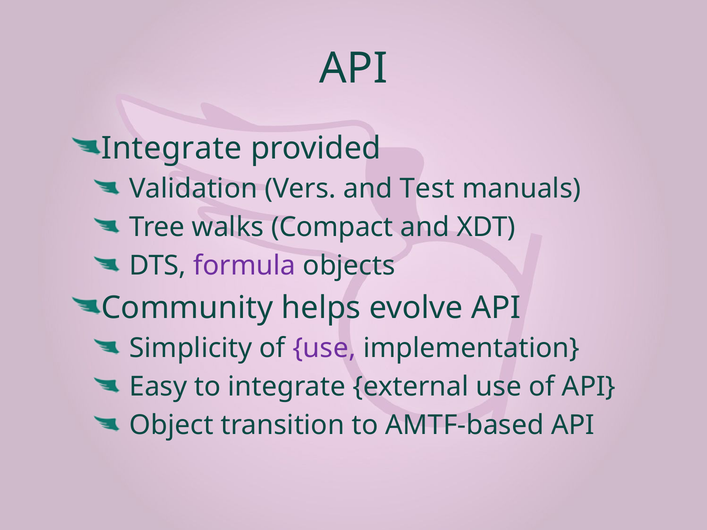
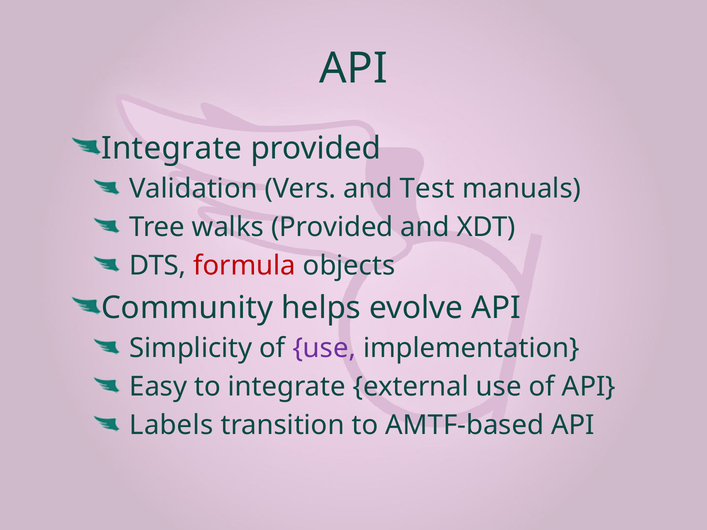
walks Compact: Compact -> Provided
formula colour: purple -> red
Object: Object -> Labels
